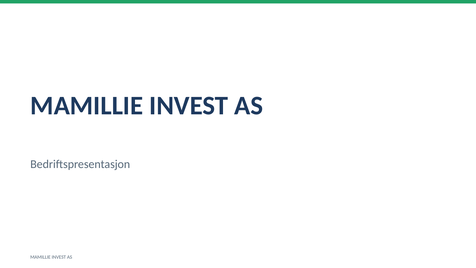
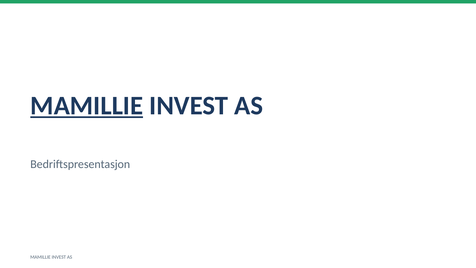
MAMILLIE at (87, 106) underline: none -> present
